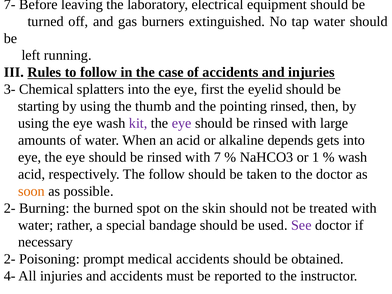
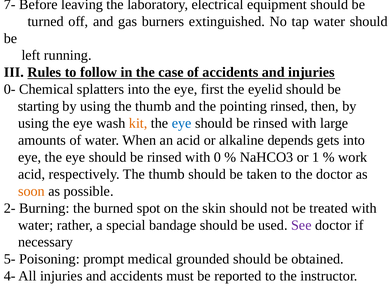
3-: 3- -> 0-
kit colour: purple -> orange
eye at (182, 123) colour: purple -> blue
7: 7 -> 0
wash at (353, 157): wash -> work
respectively The follow: follow -> thumb
2- at (10, 259): 2- -> 5-
medical accidents: accidents -> grounded
